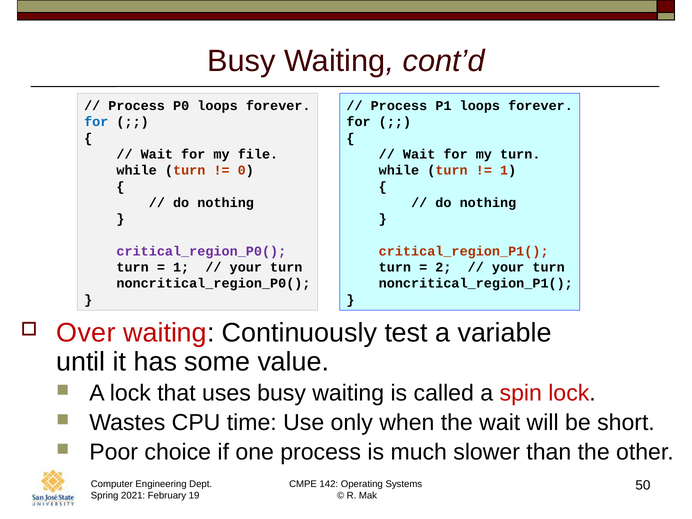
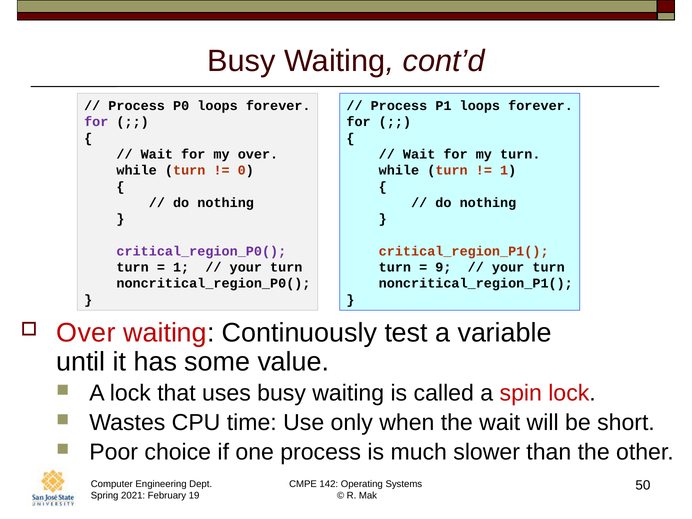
for at (96, 122) colour: blue -> purple
my file: file -> over
2: 2 -> 9
